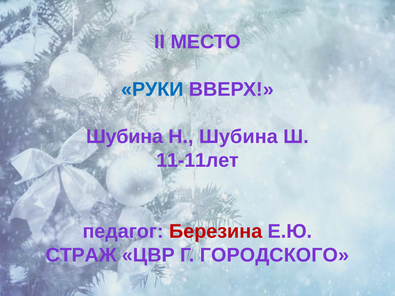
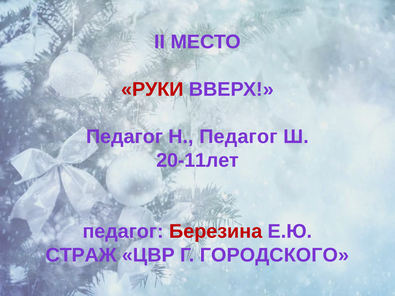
РУКИ colour: blue -> red
Шубина at (125, 137): Шубина -> Педагог
Н Шубина: Шубина -> Педагог
11-11лет: 11-11лет -> 20-11лет
